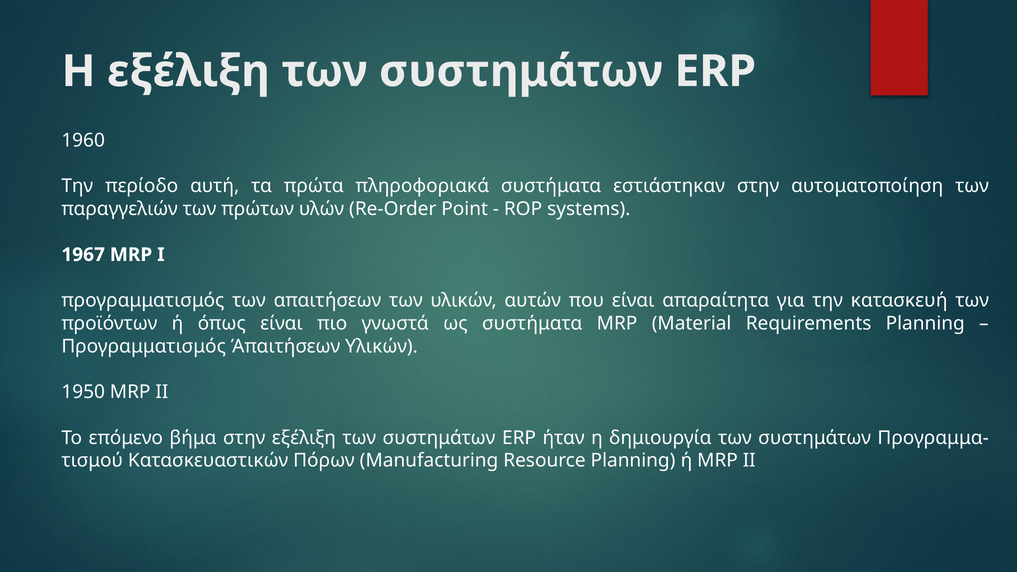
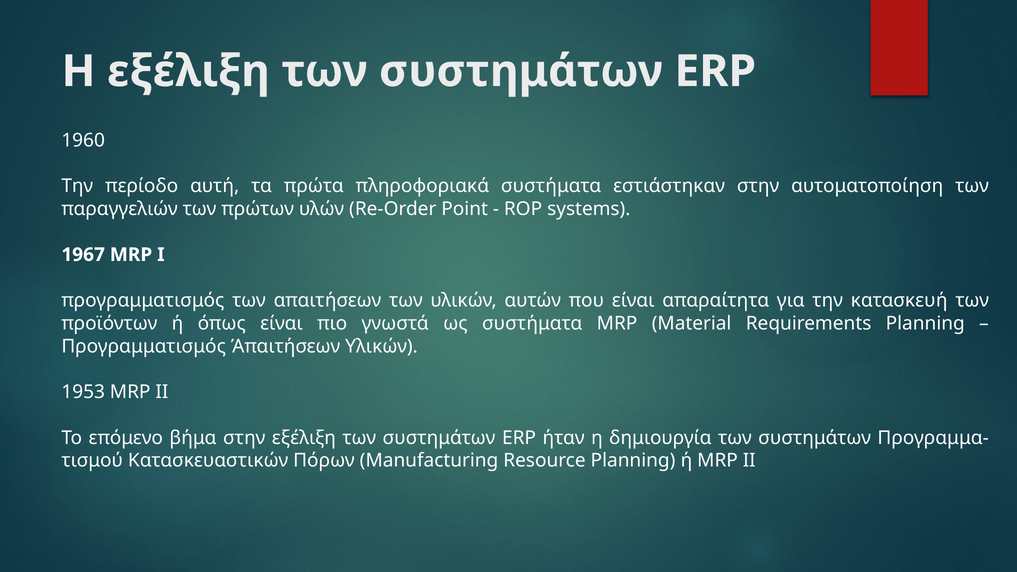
1950: 1950 -> 1953
